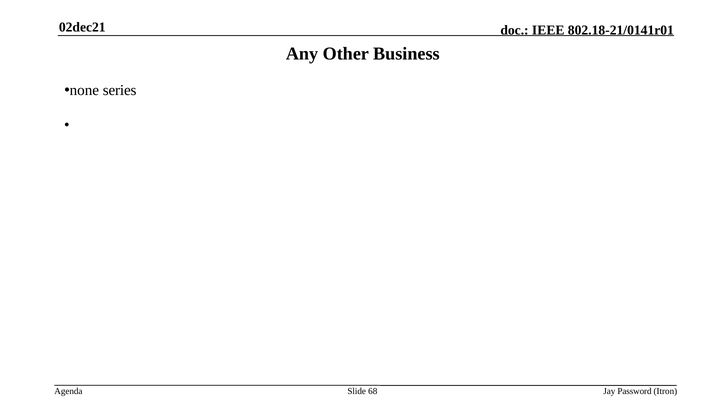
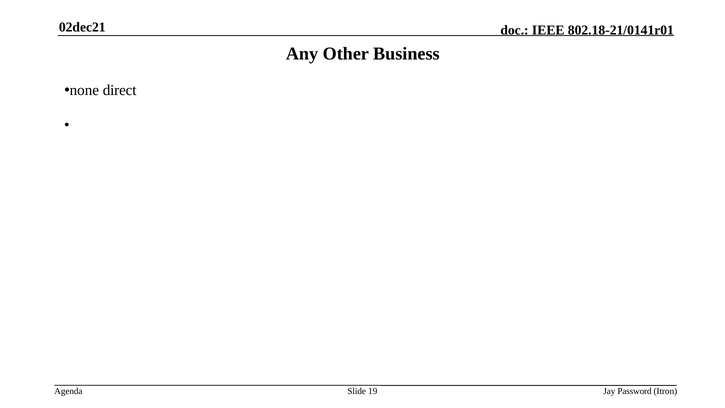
series: series -> direct
68: 68 -> 19
